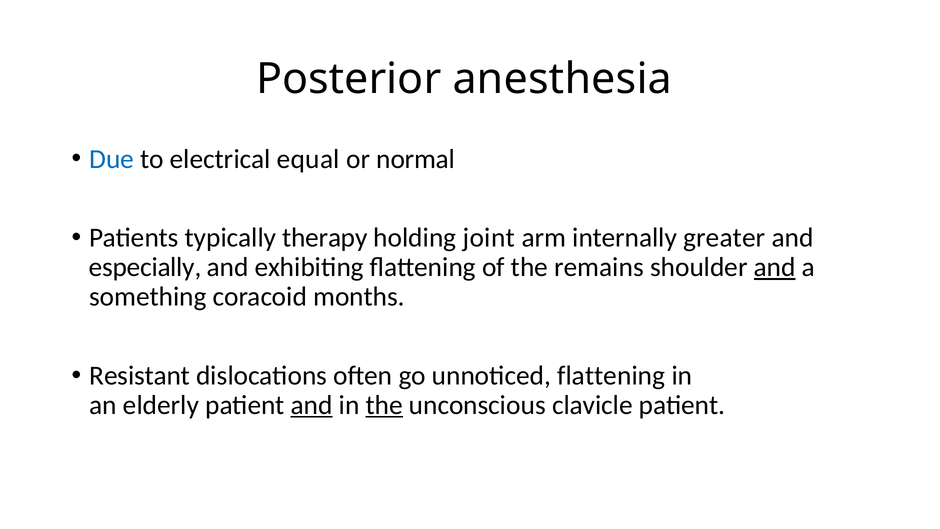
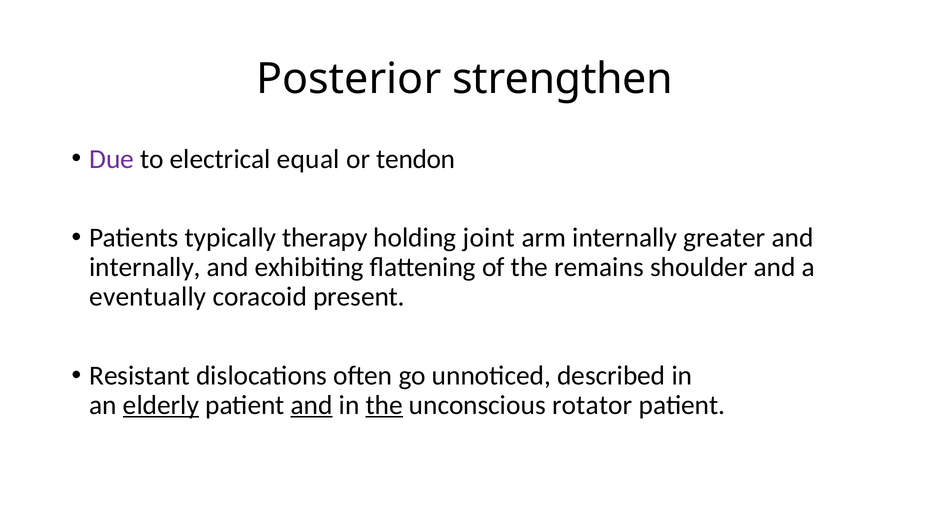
anesthesia: anesthesia -> strengthen
Due colour: blue -> purple
normal: normal -> tendon
especially at (145, 267): especially -> internally
and at (775, 267) underline: present -> none
something: something -> eventually
months: months -> present
unnoticed flattening: flattening -> described
elderly underline: none -> present
clavicle: clavicle -> rotator
